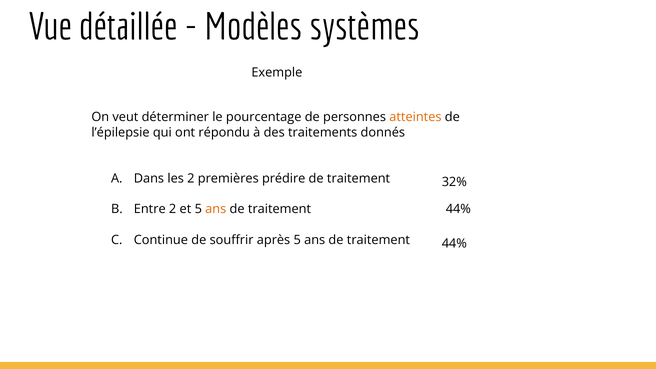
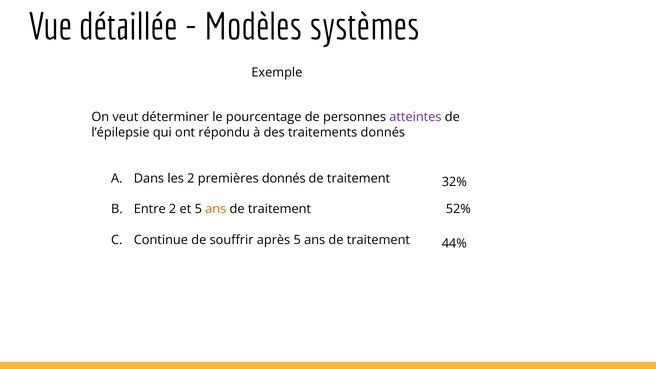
atteintes colour: orange -> purple
premières prédire: prédire -> donnés
44% at (458, 209): 44% -> 52%
